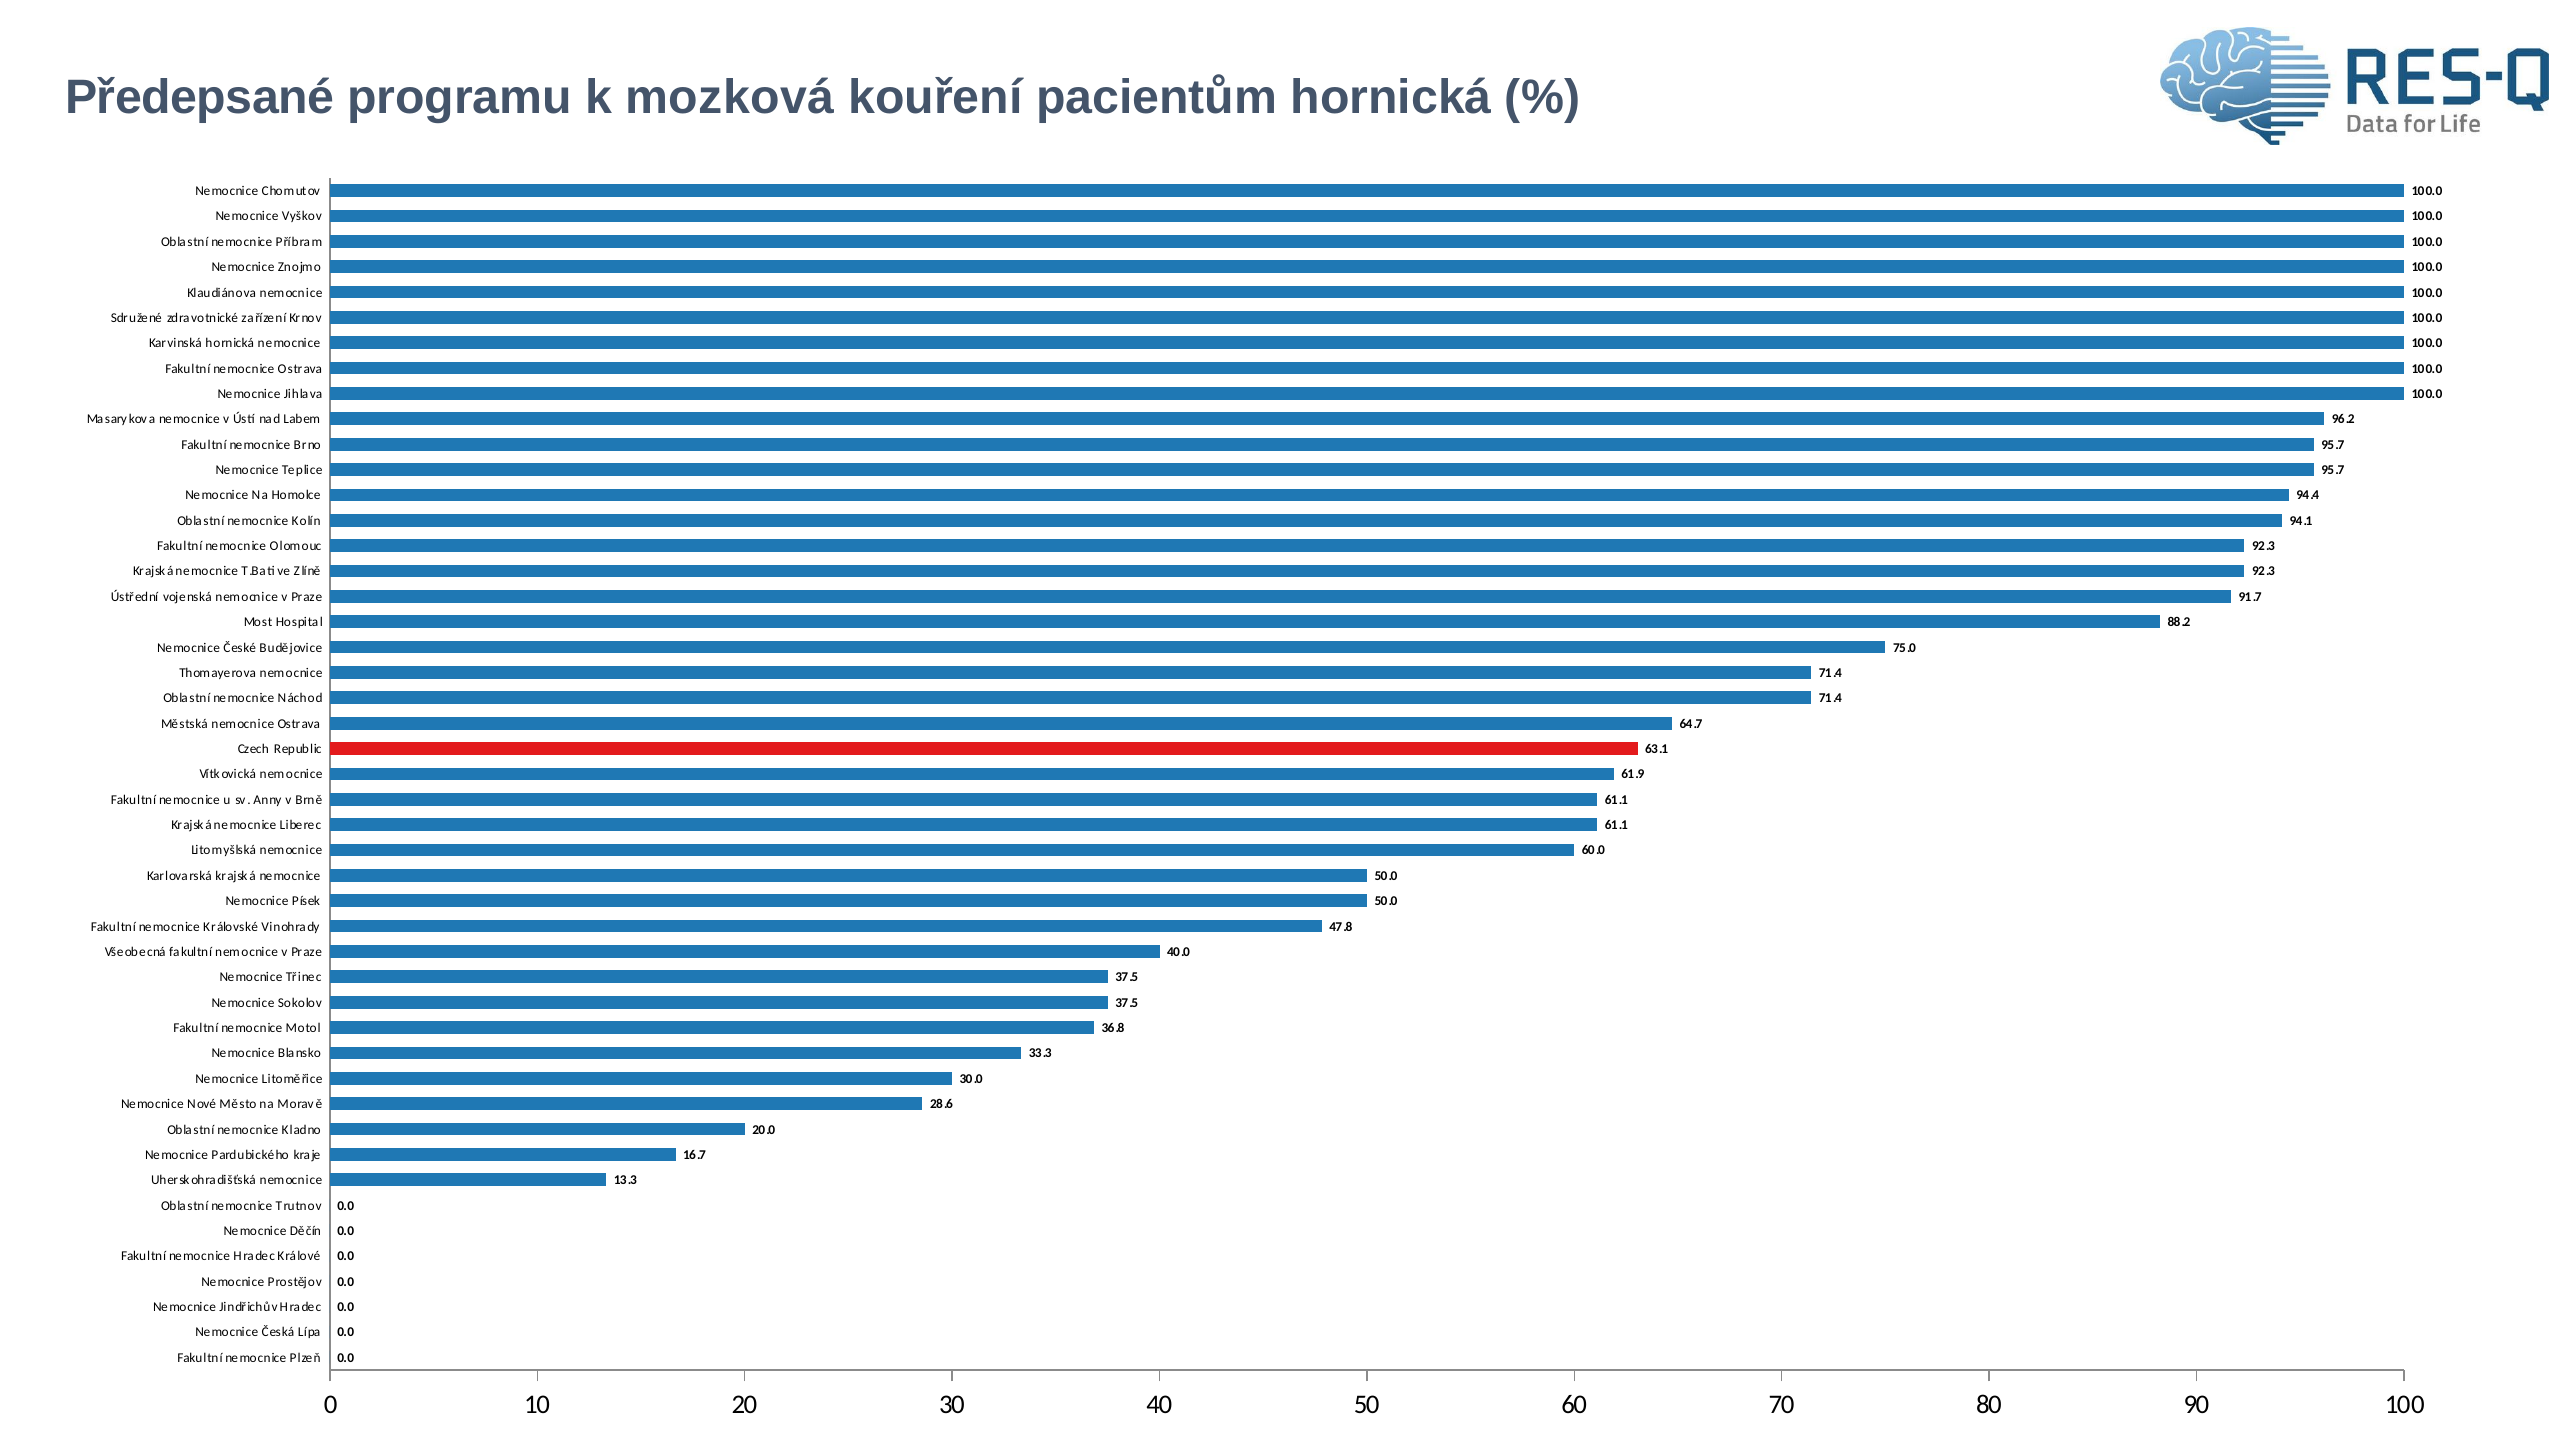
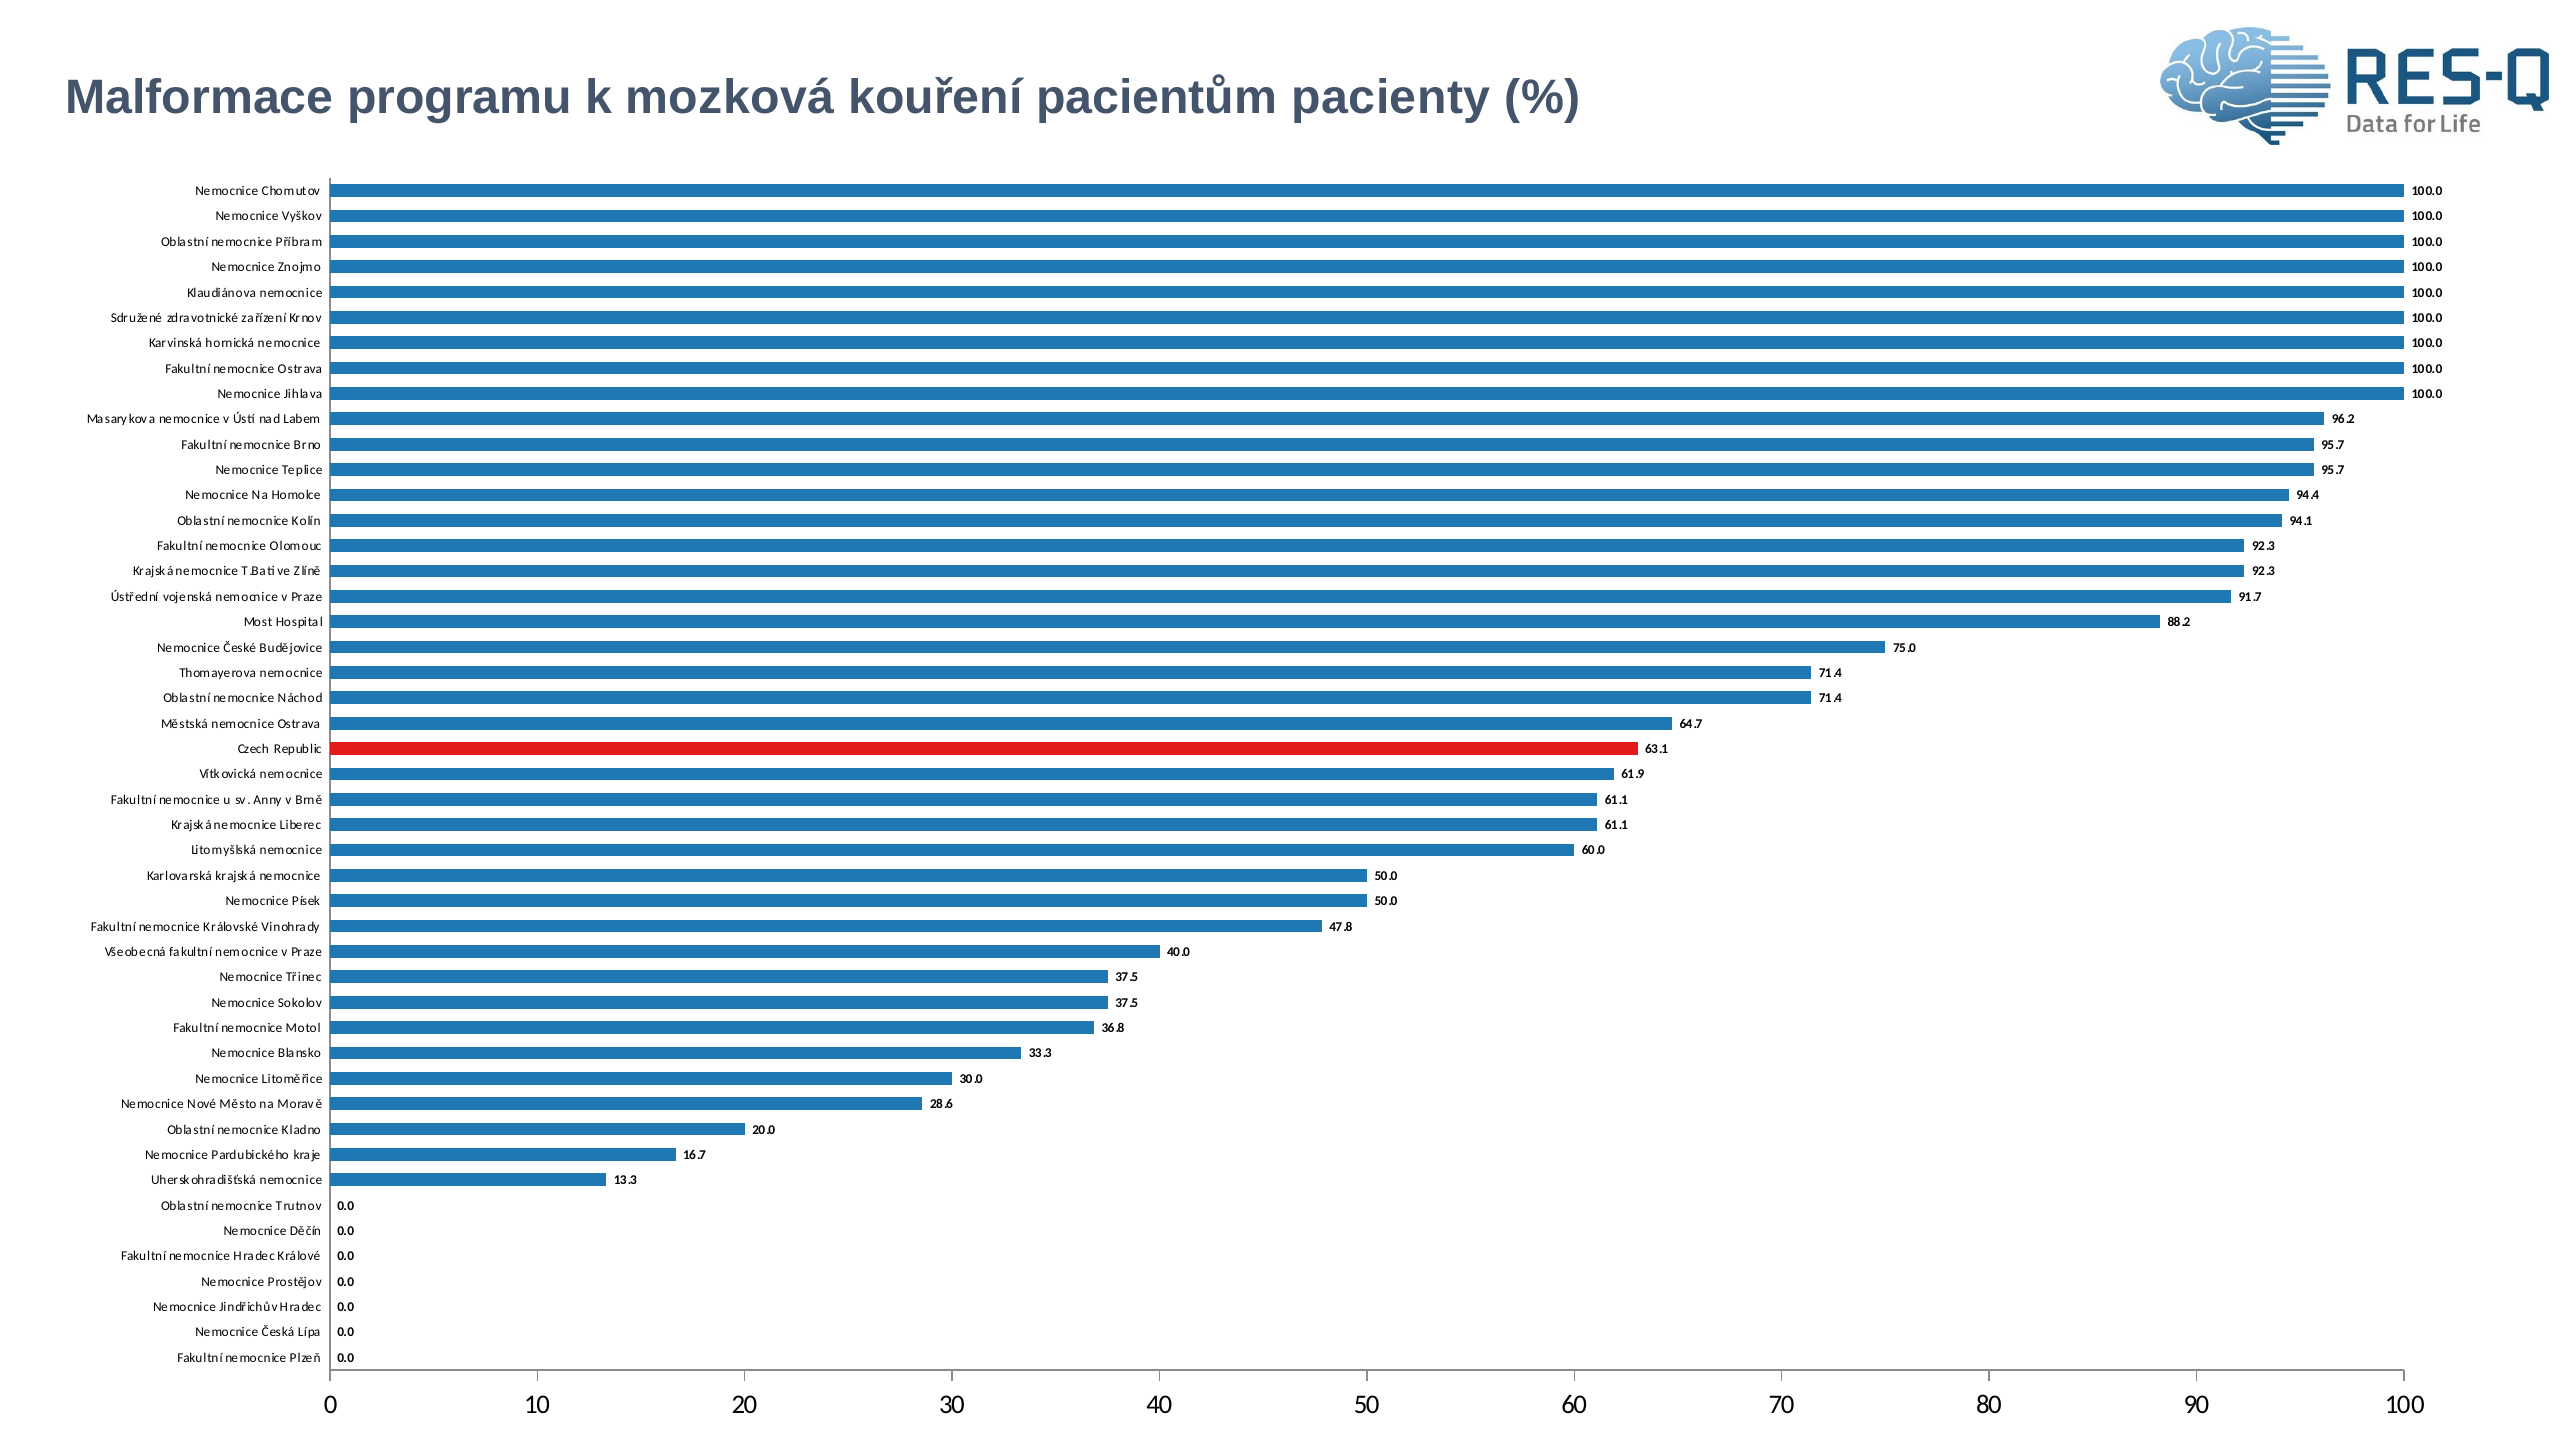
Předepsané: Předepsané -> Malformace
pacientům hornická: hornická -> pacienty
